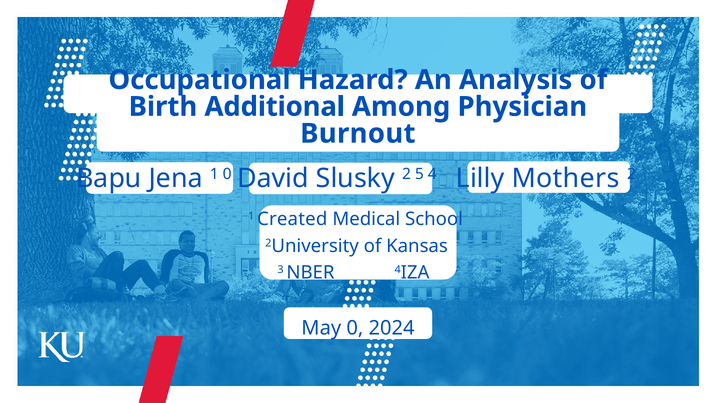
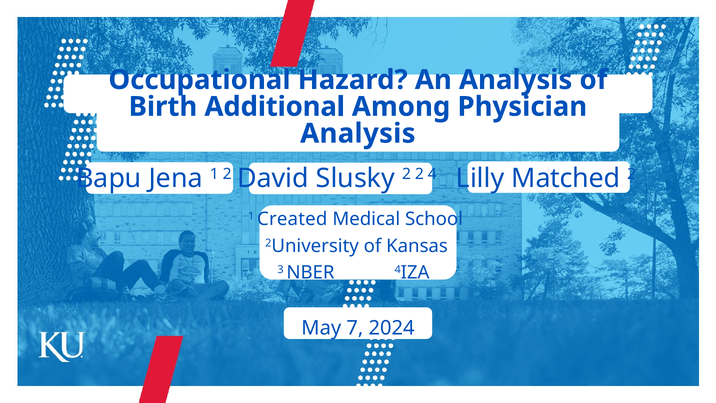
Burnout at (358, 133): Burnout -> Analysis
1 0: 0 -> 2
2 5: 5 -> 2
Mothers: Mothers -> Matched
May 0: 0 -> 7
